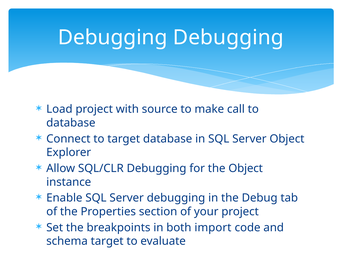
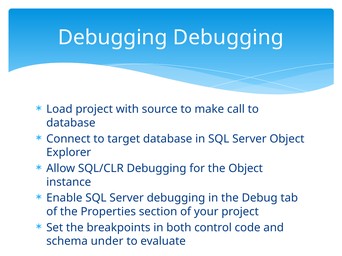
import: import -> control
schema target: target -> under
